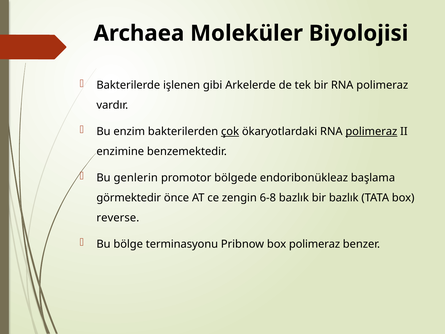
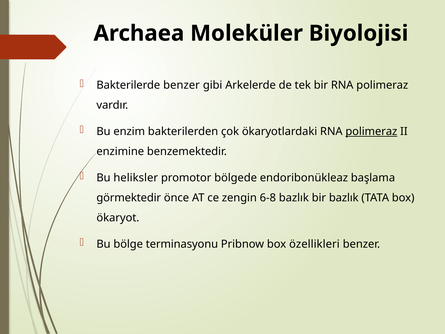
Bakterilerde işlenen: işlenen -> benzer
çok underline: present -> none
genlerin: genlerin -> heliksler
reverse: reverse -> ökaryot
box polimeraz: polimeraz -> özellikleri
